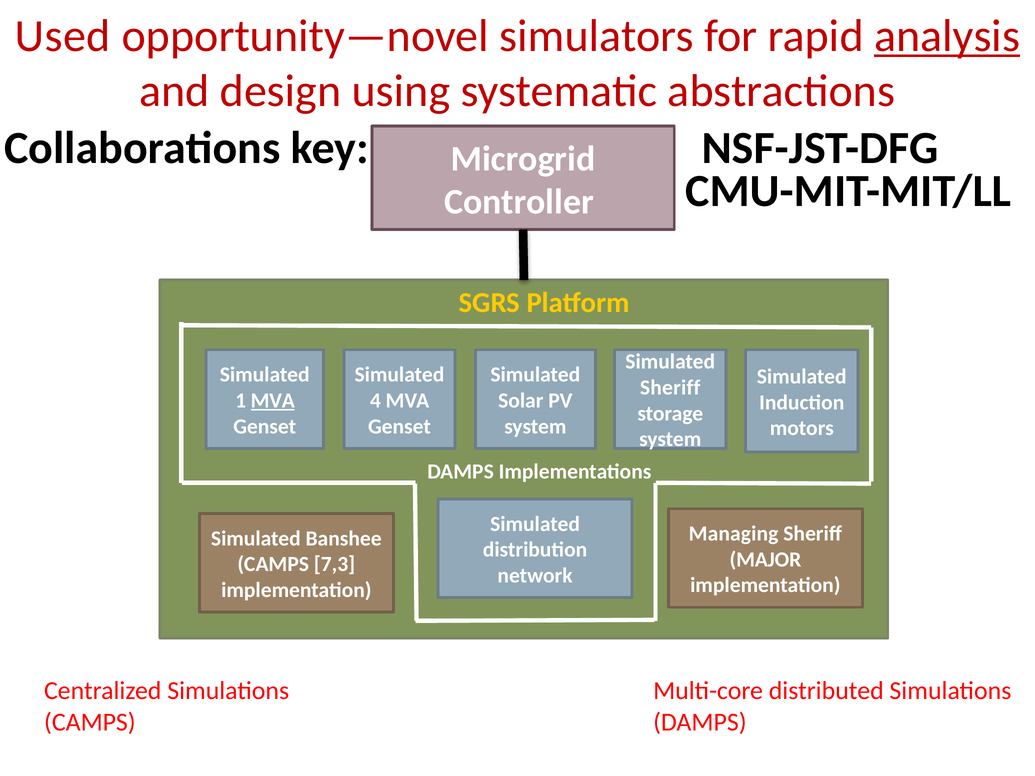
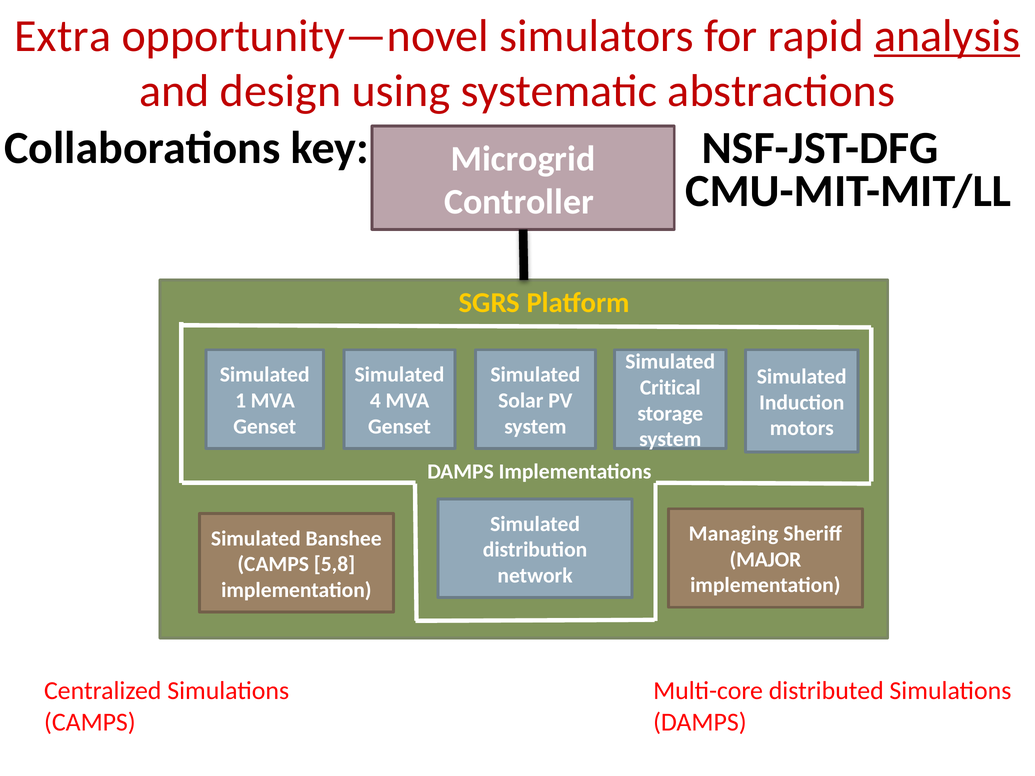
Used: Used -> Extra
Sheriff at (670, 388): Sheriff -> Critical
MVA at (273, 401) underline: present -> none
7,3: 7,3 -> 5,8
